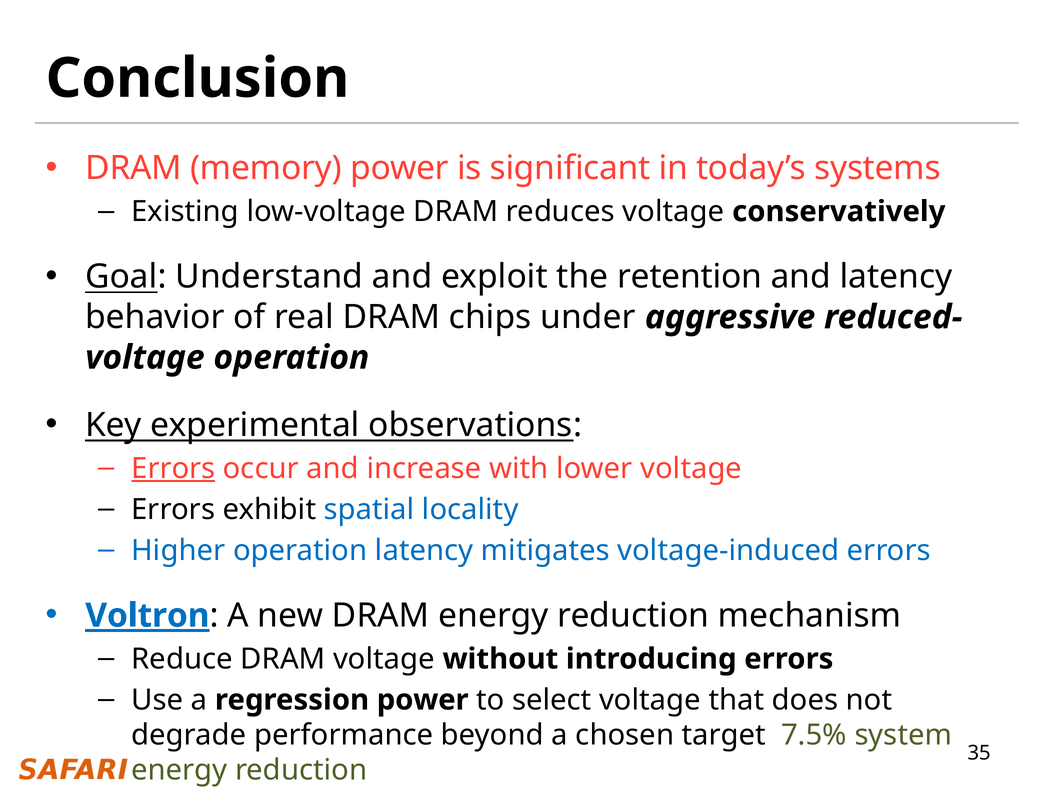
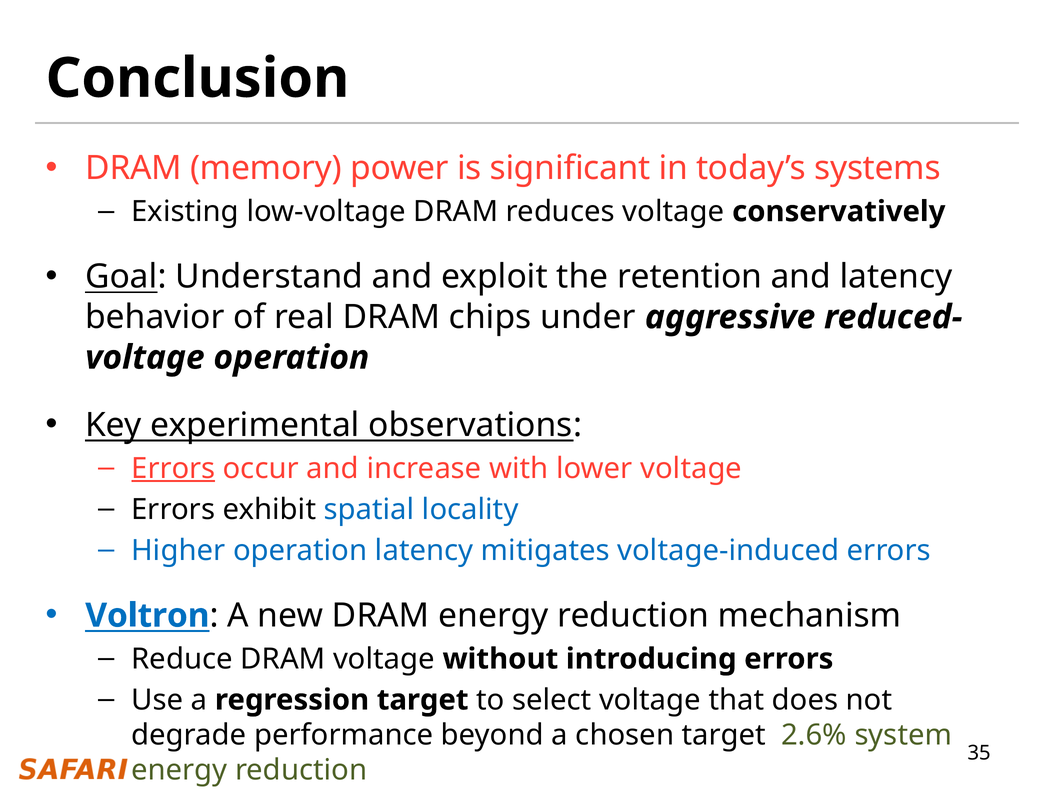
Voltron underline: present -> none
regression power: power -> target
7.5%: 7.5% -> 2.6%
